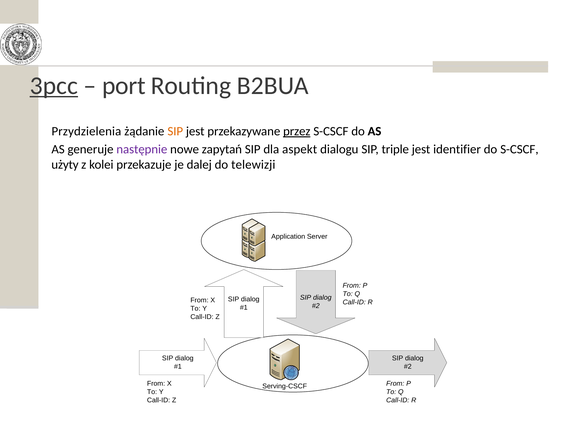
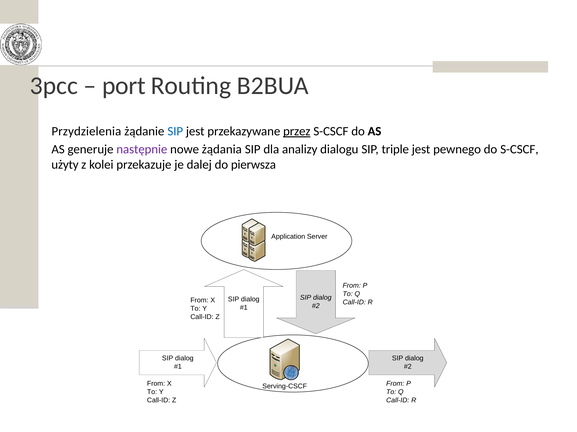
3pcc underline: present -> none
SIP at (175, 132) colour: orange -> blue
zapytań: zapytań -> żądania
aspekt: aspekt -> analizy
identifier: identifier -> pewnego
telewizji: telewizji -> pierwsza
